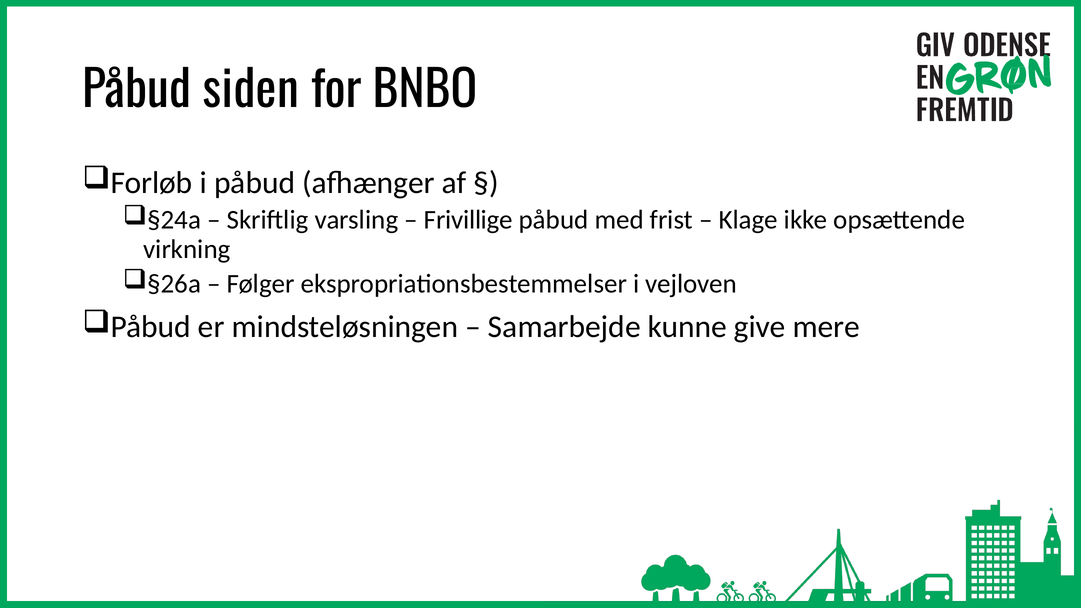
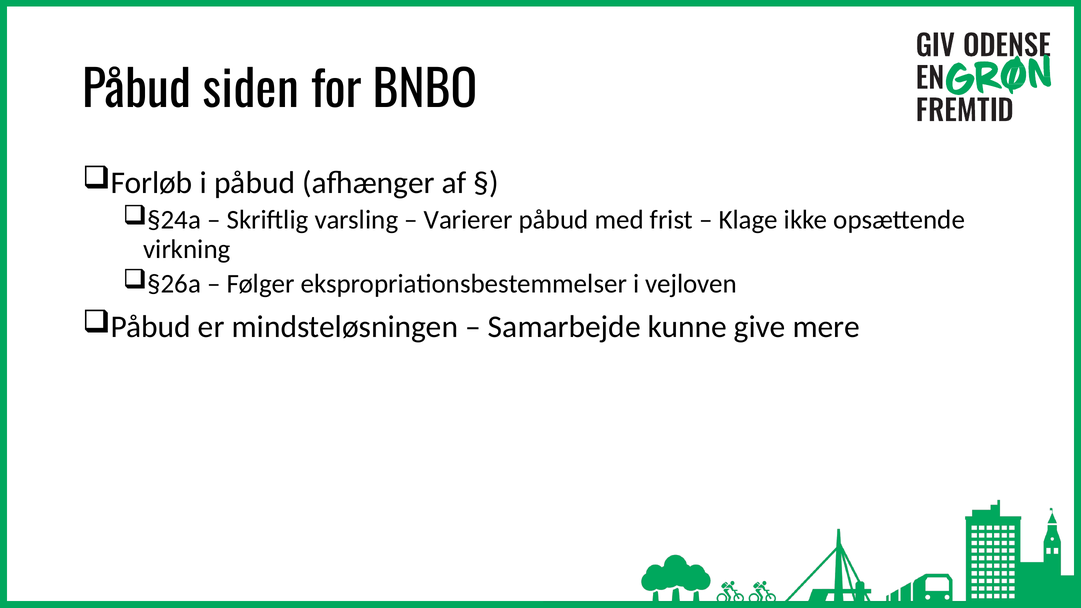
Frivillige: Frivillige -> Varierer
